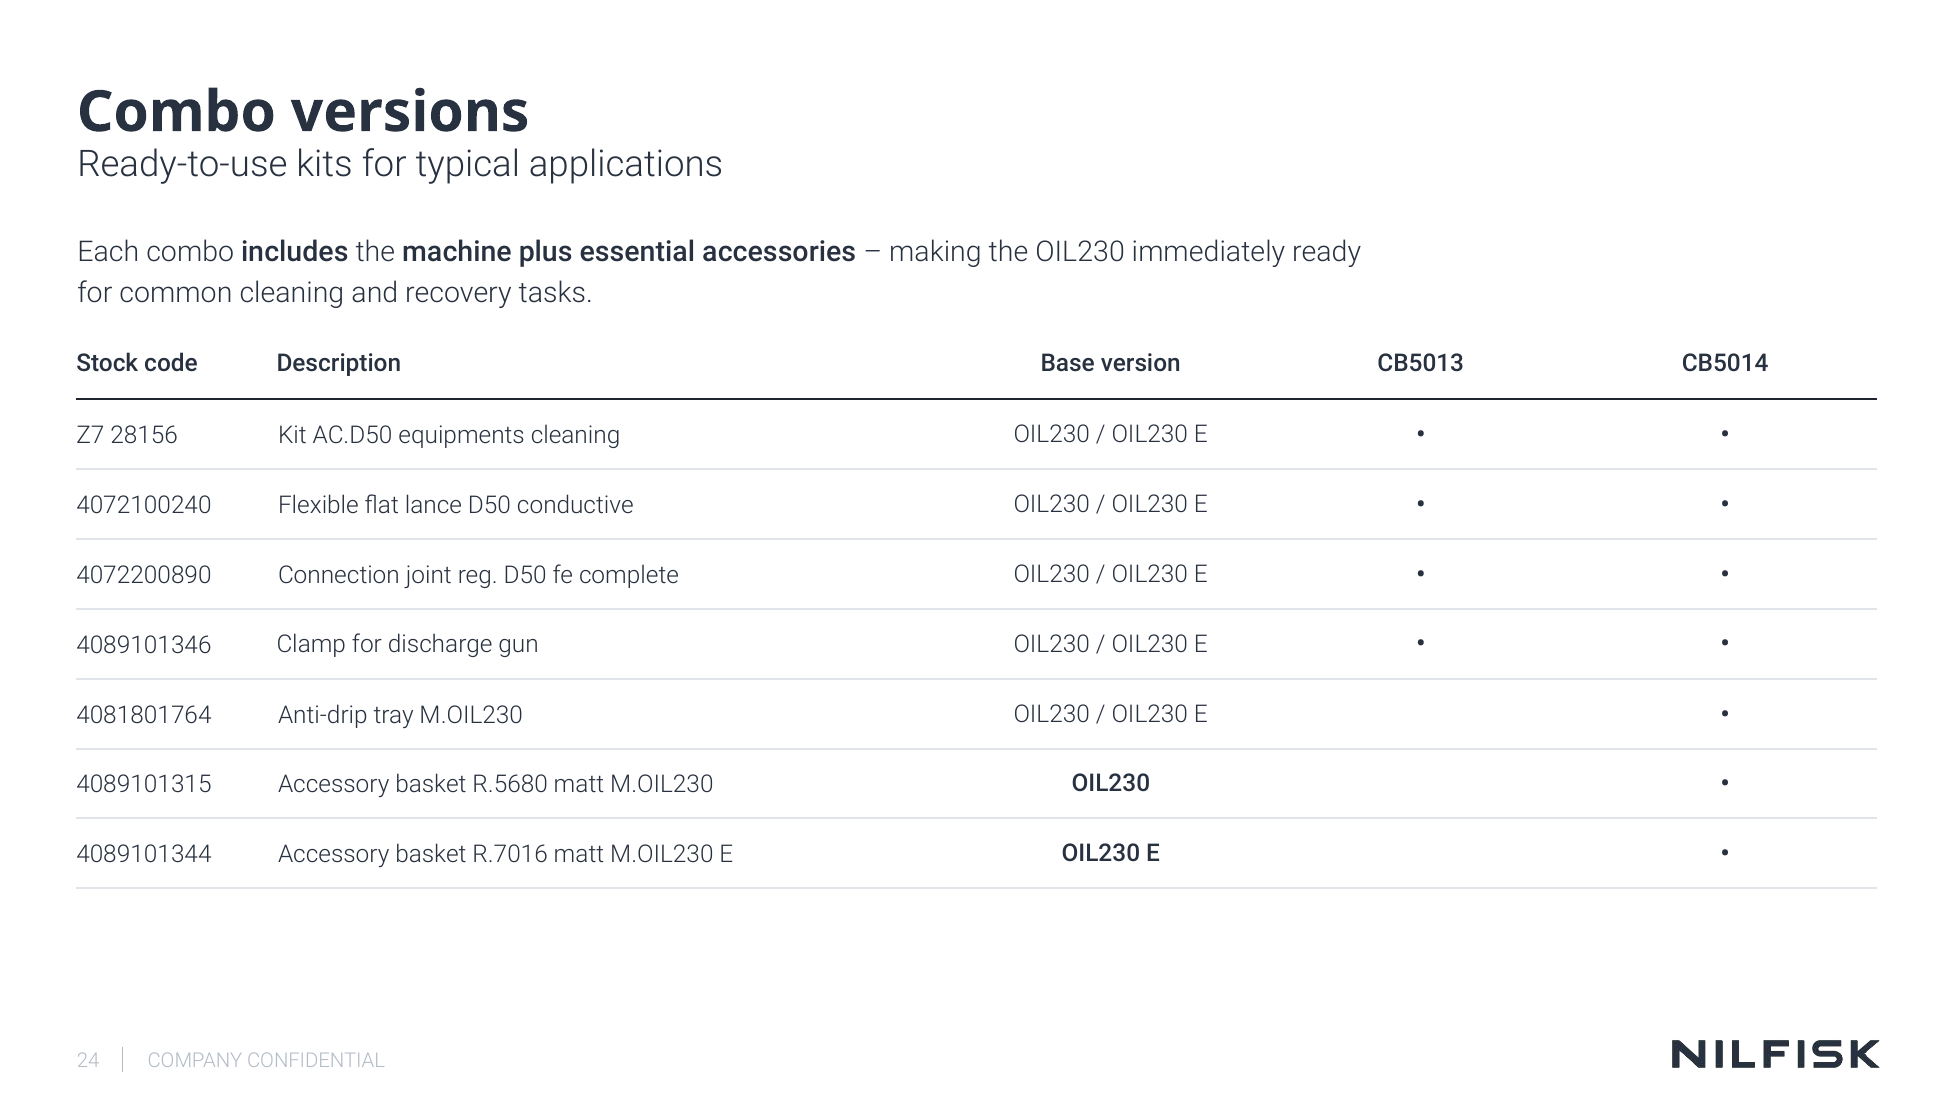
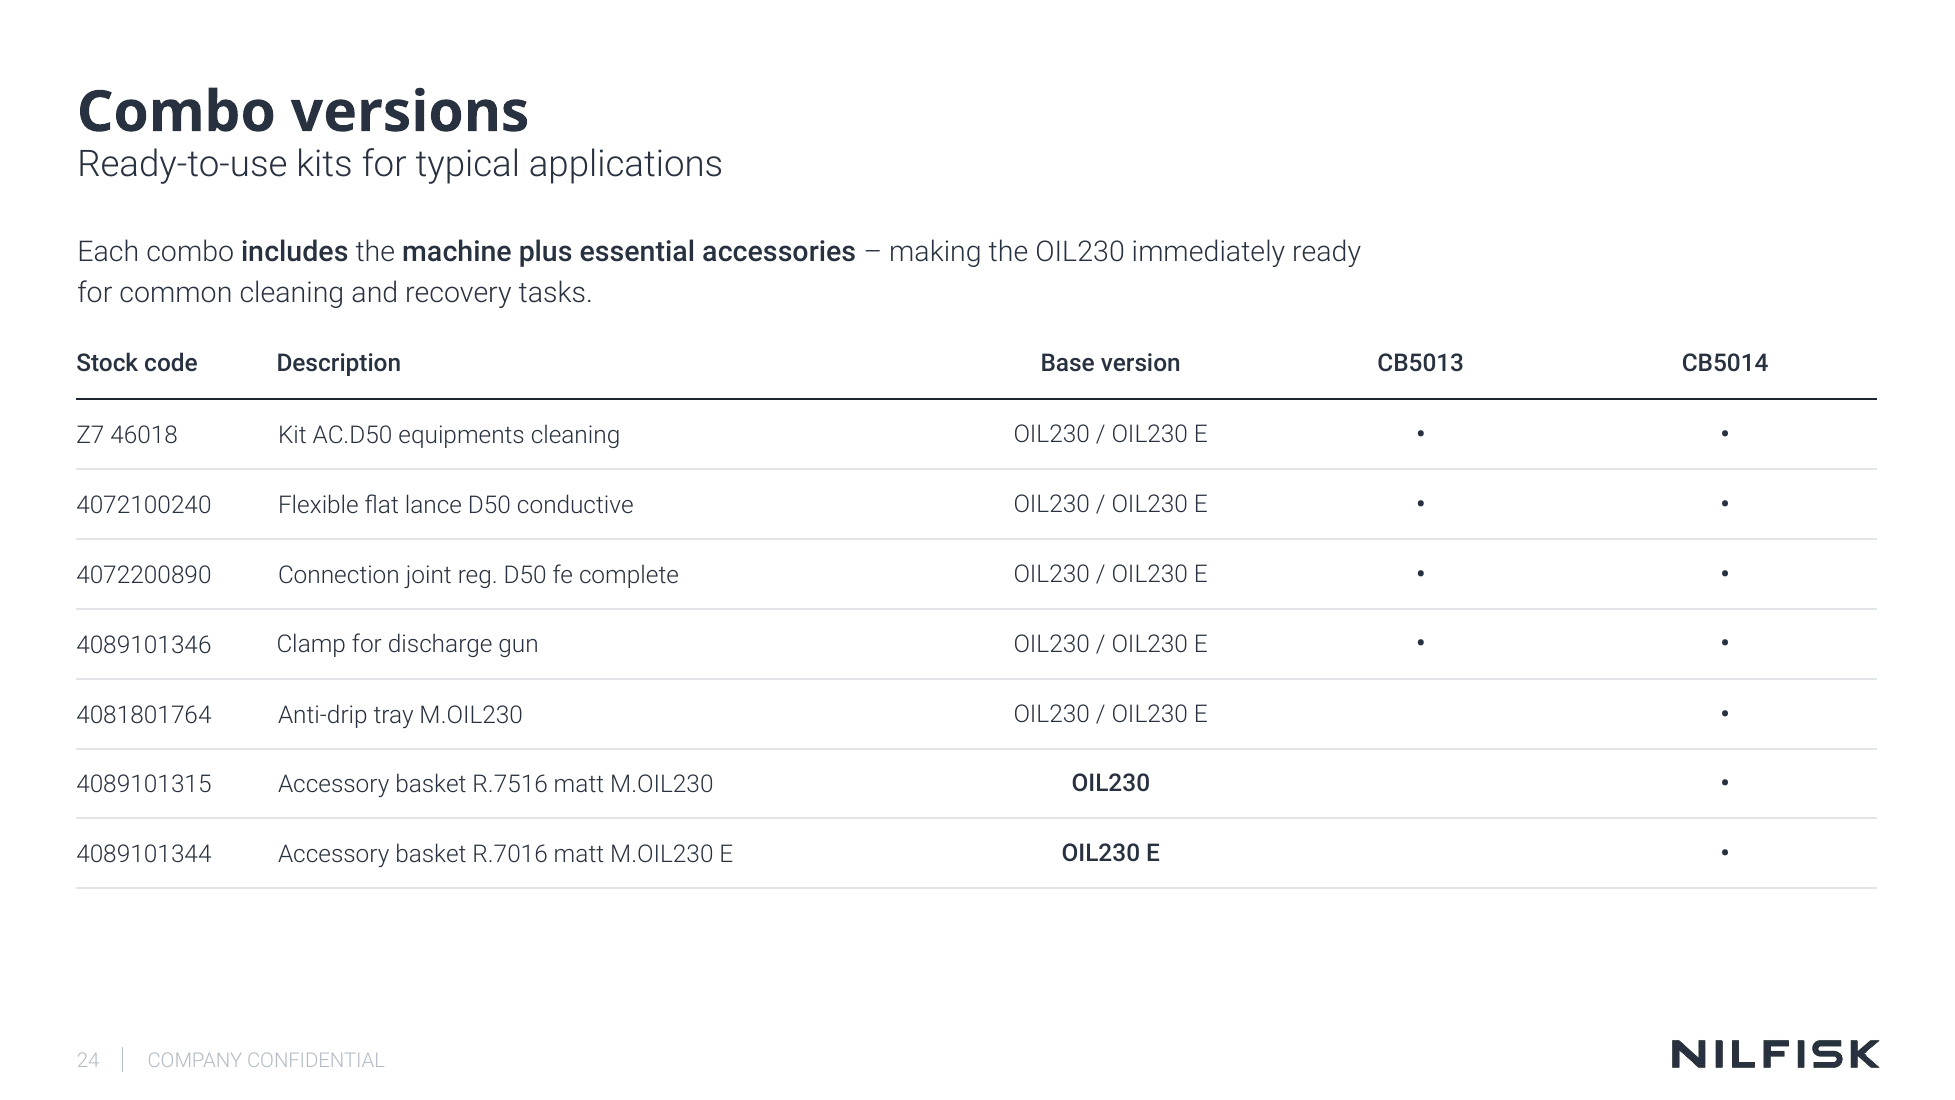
28156: 28156 -> 46018
R.5680: R.5680 -> R.7516
